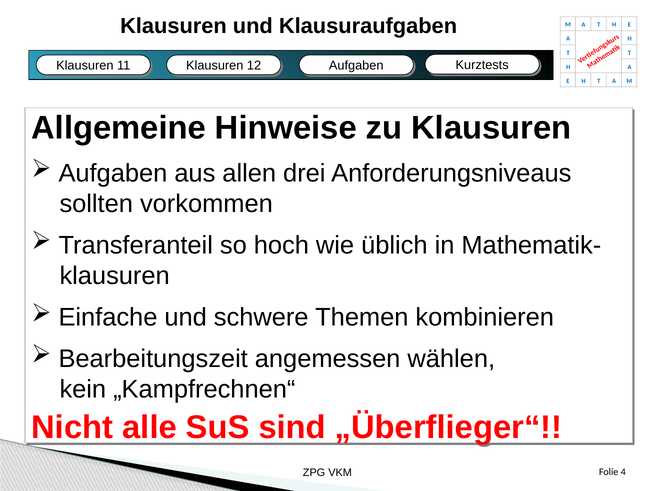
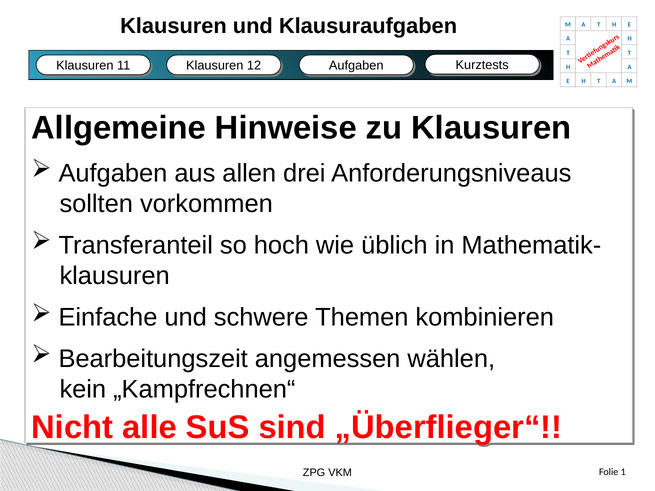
4: 4 -> 1
